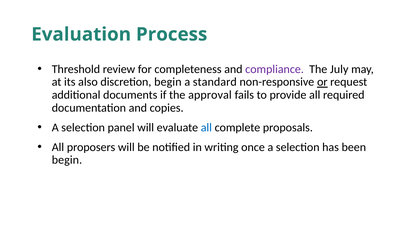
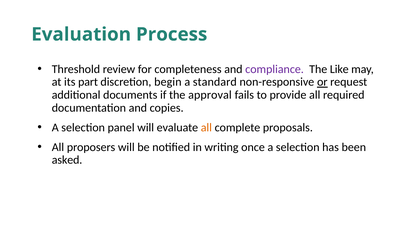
July: July -> Like
also: also -> part
all at (206, 128) colour: blue -> orange
begin at (67, 160): begin -> asked
